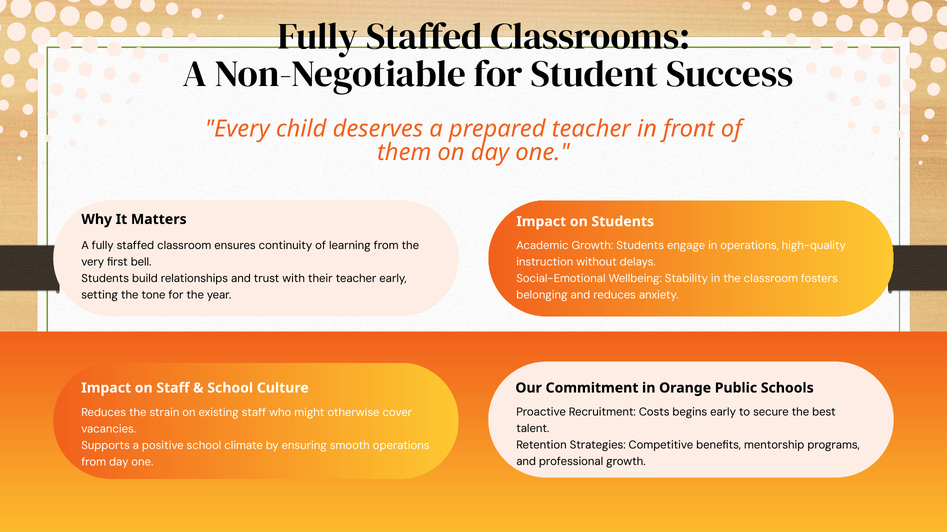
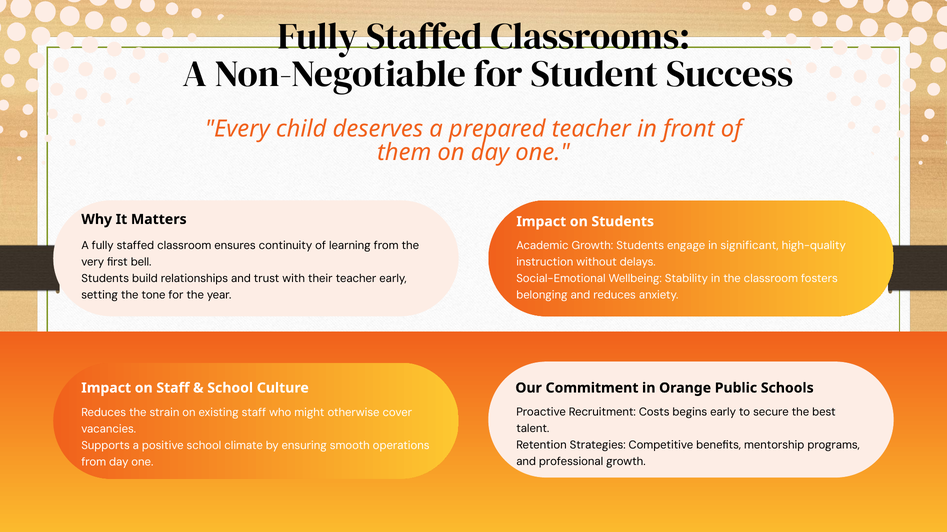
in operations: operations -> significant
